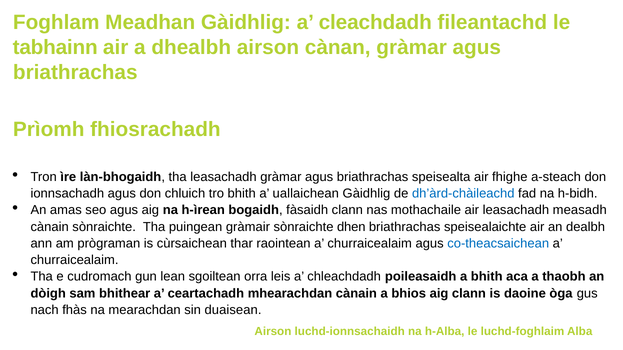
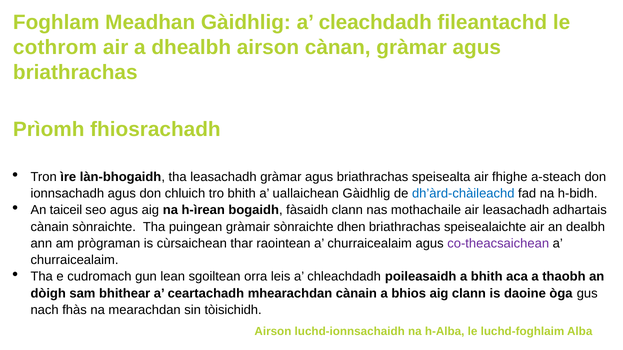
tabhainn: tabhainn -> cothrom
amas: amas -> taiceil
measadh: measadh -> adhartais
co-theacsaichean colour: blue -> purple
duaisean: duaisean -> tòisichidh
